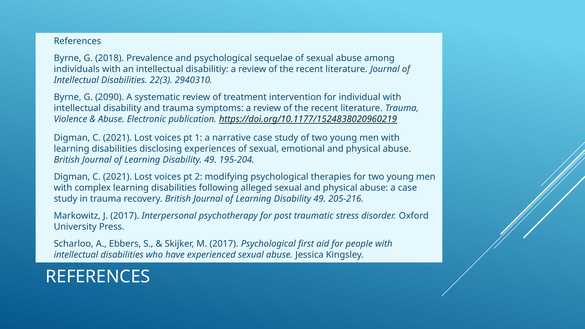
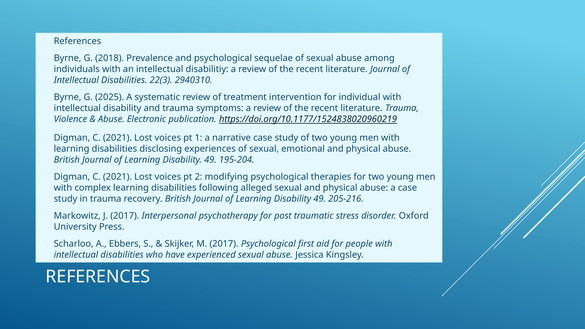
2090: 2090 -> 2025
